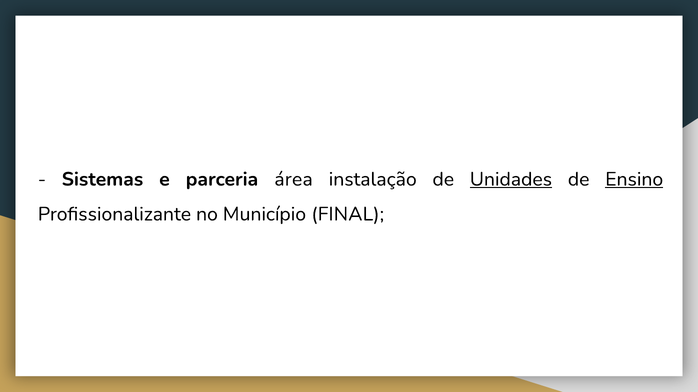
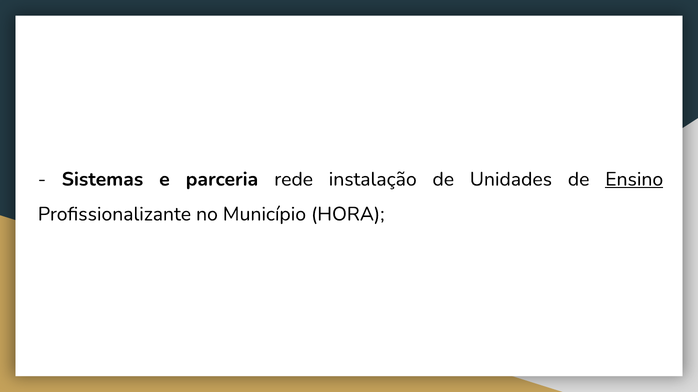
área: área -> rede
Unidades underline: present -> none
FINAL: FINAL -> HORA
